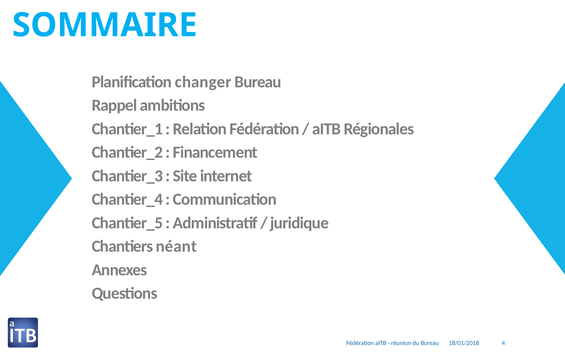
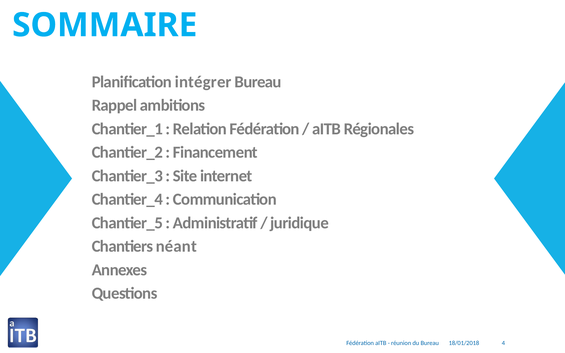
changer: changer -> intégrer
